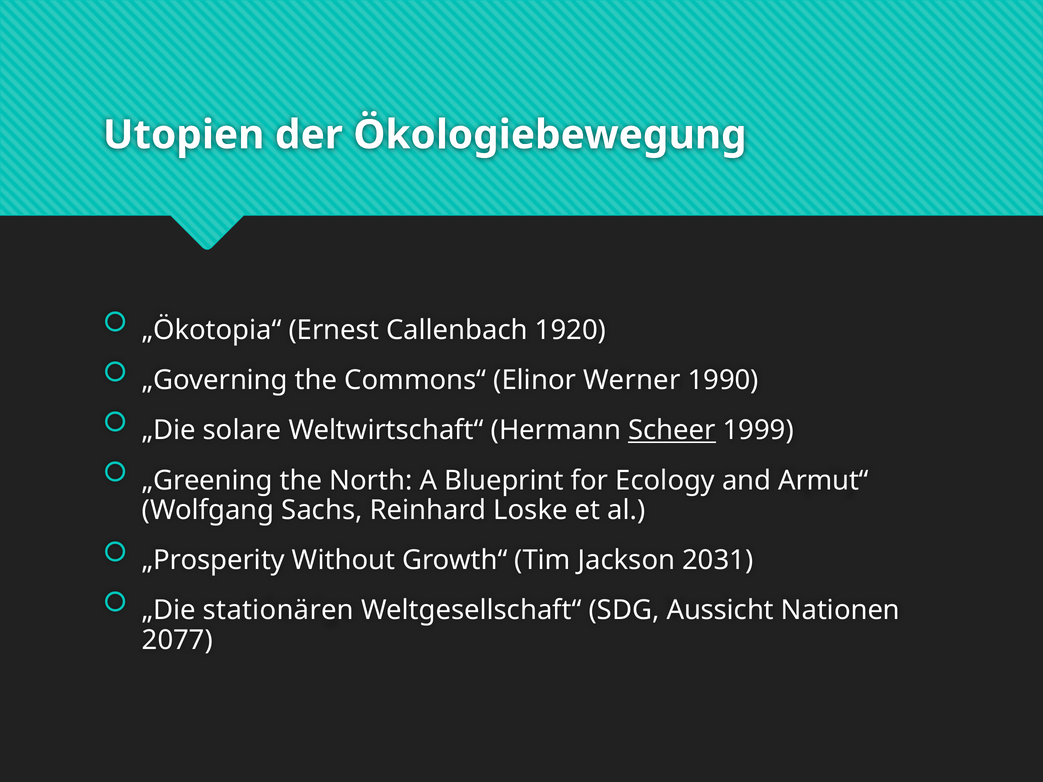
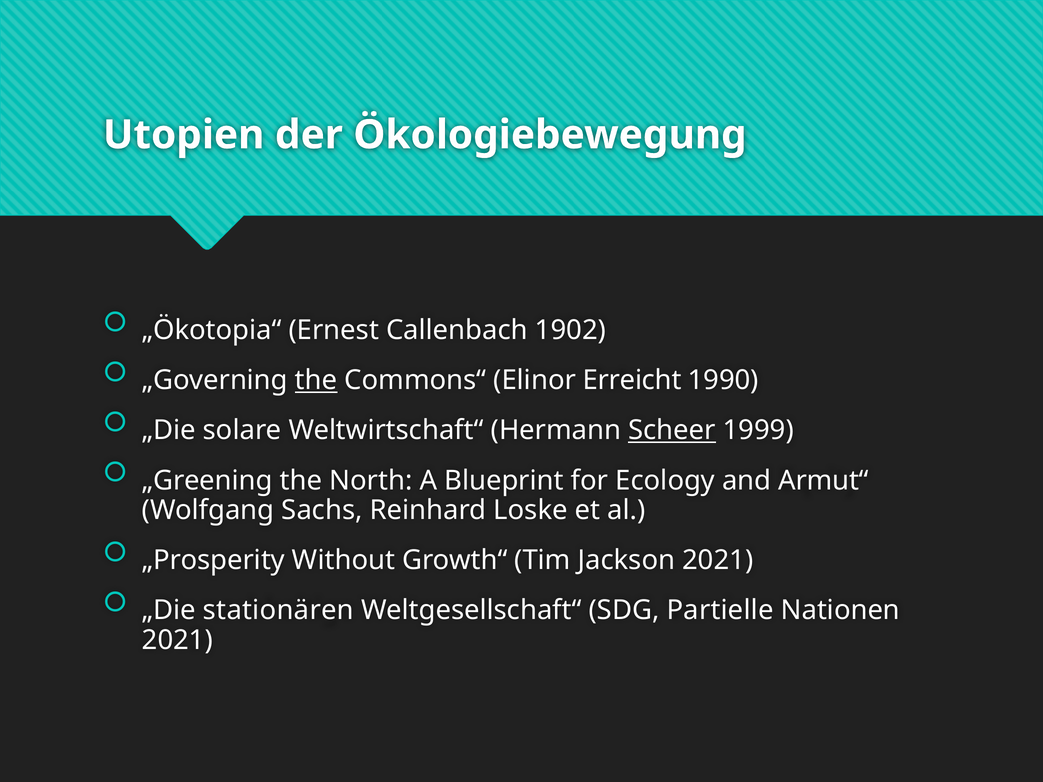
1920: 1920 -> 1902
the at (316, 380) underline: none -> present
Werner: Werner -> Erreicht
Jackson 2031: 2031 -> 2021
Aussicht: Aussicht -> Partielle
2077 at (177, 640): 2077 -> 2021
